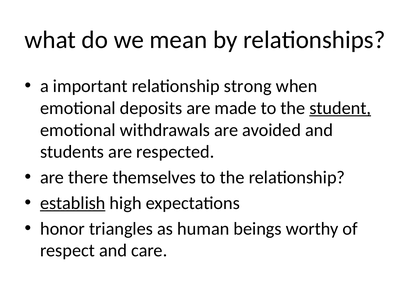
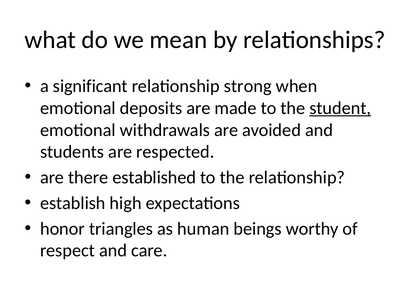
important: important -> significant
themselves: themselves -> established
establish underline: present -> none
